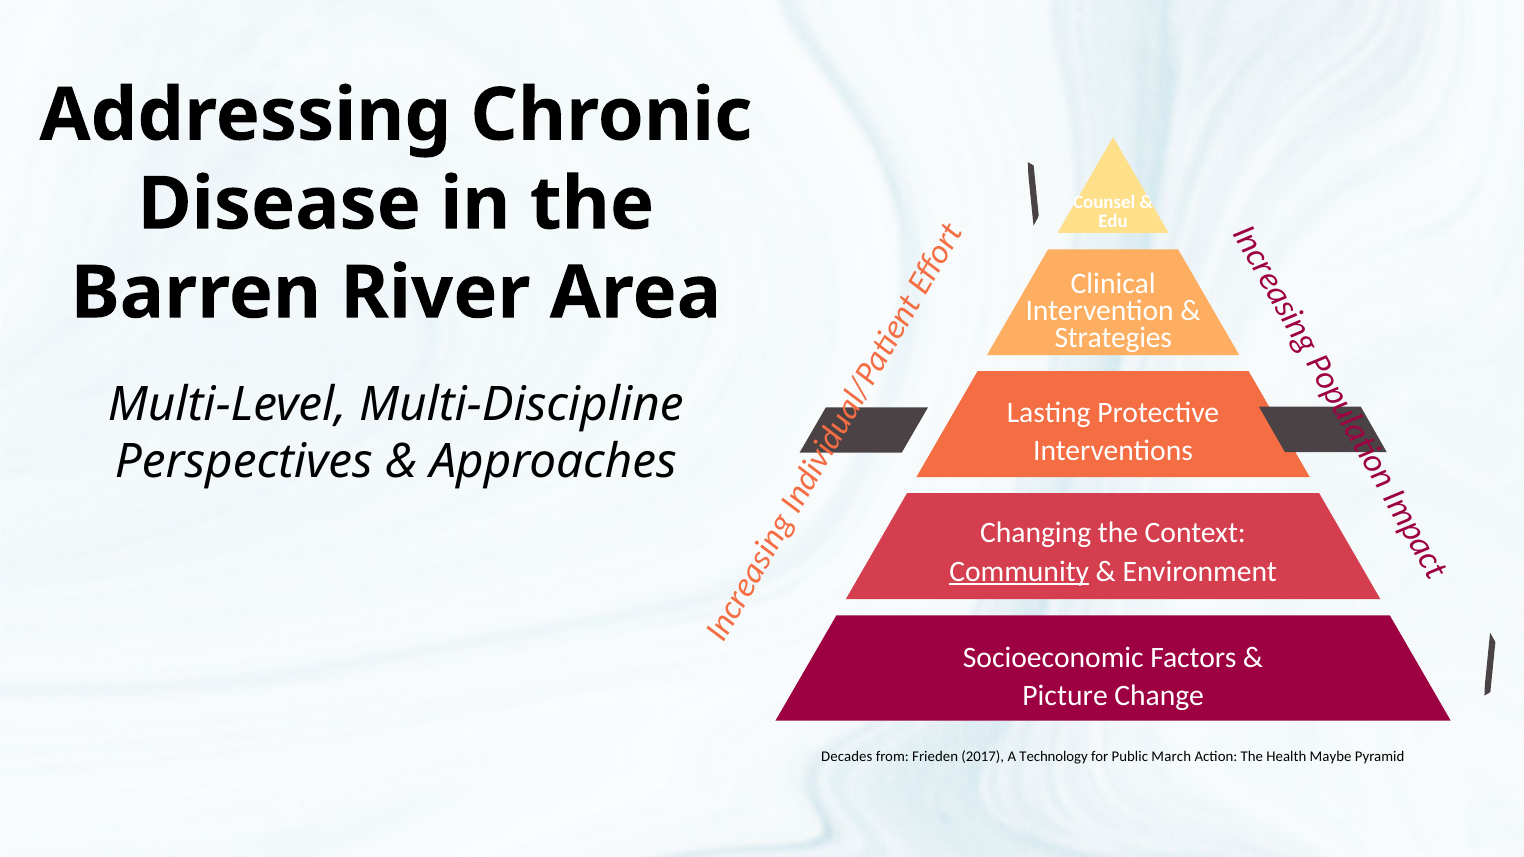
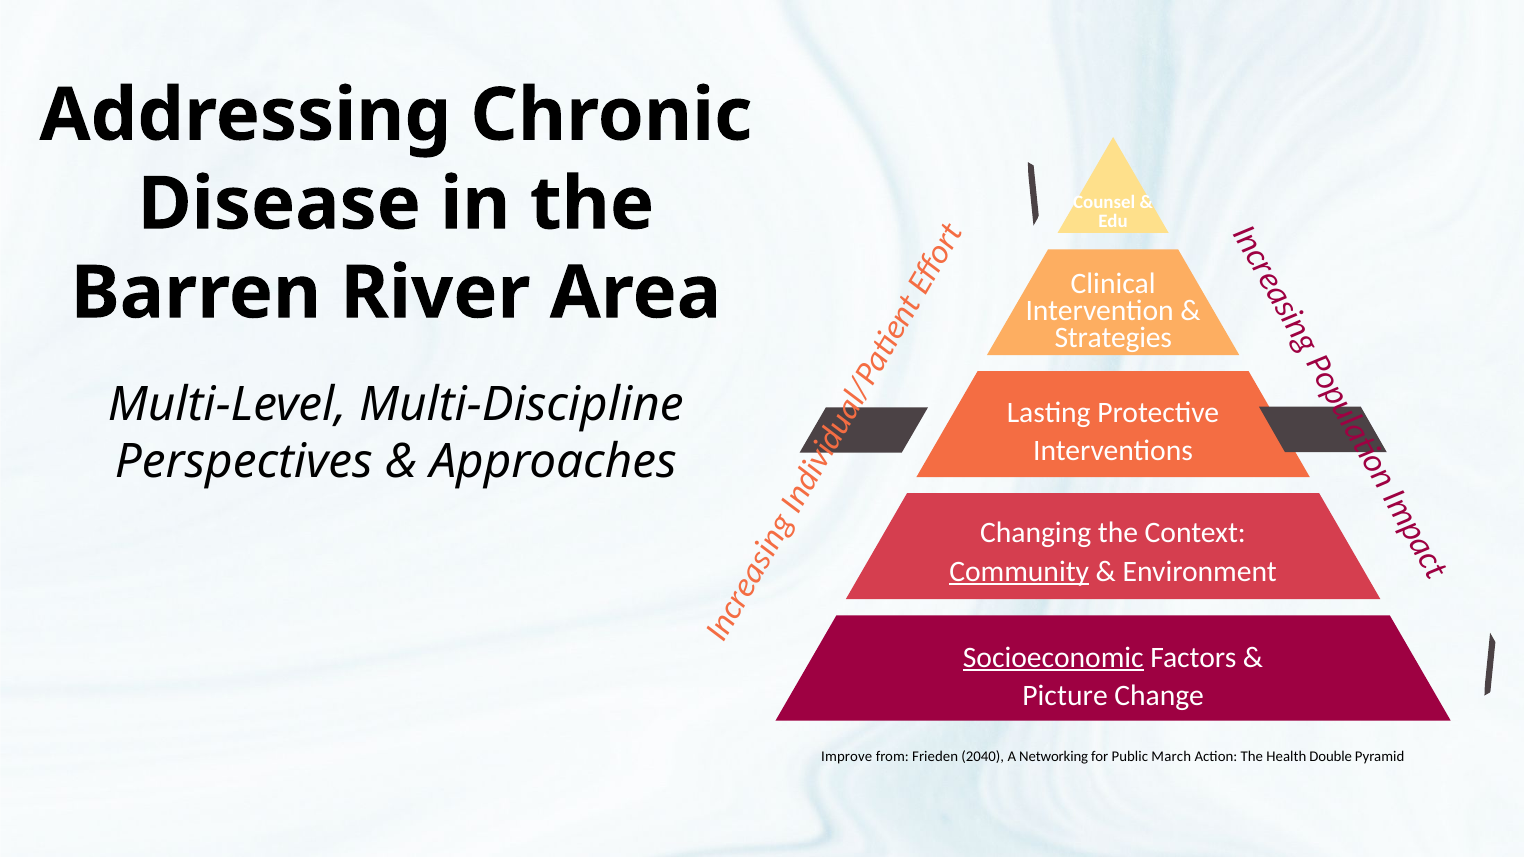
Socioeconomic underline: none -> present
Decades: Decades -> Improve
2017: 2017 -> 2040
Technology: Technology -> Networking
Maybe: Maybe -> Double
